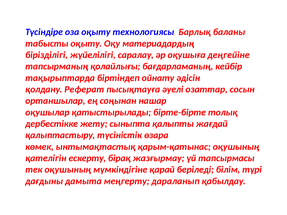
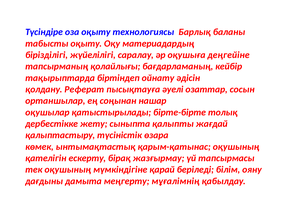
түрі: түрі -> ояну
дараланып: дараланып -> мұғалімнің
